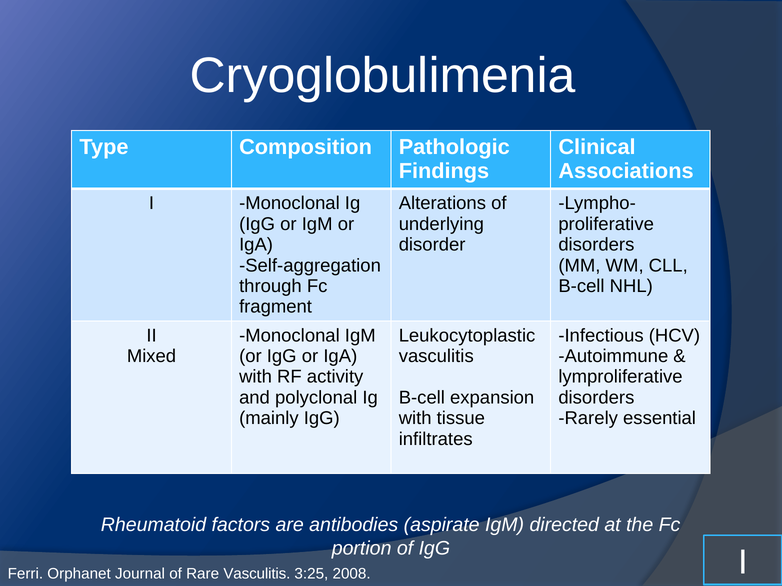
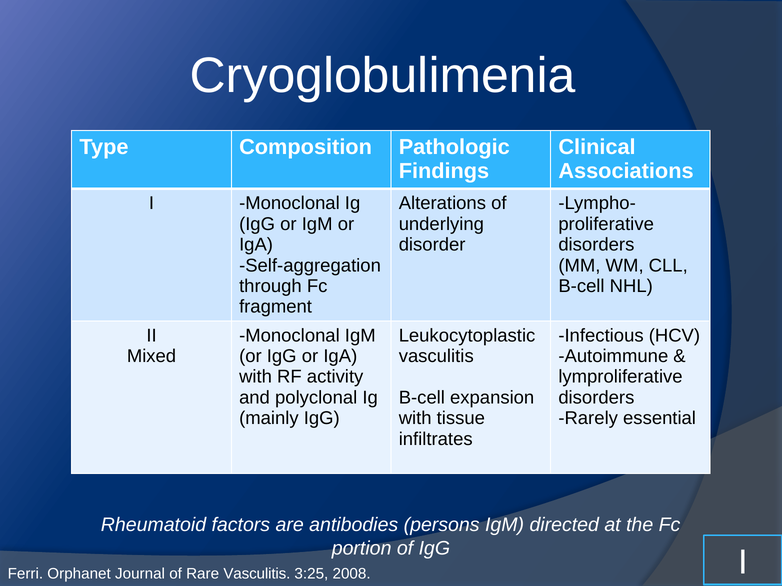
aspirate: aspirate -> persons
